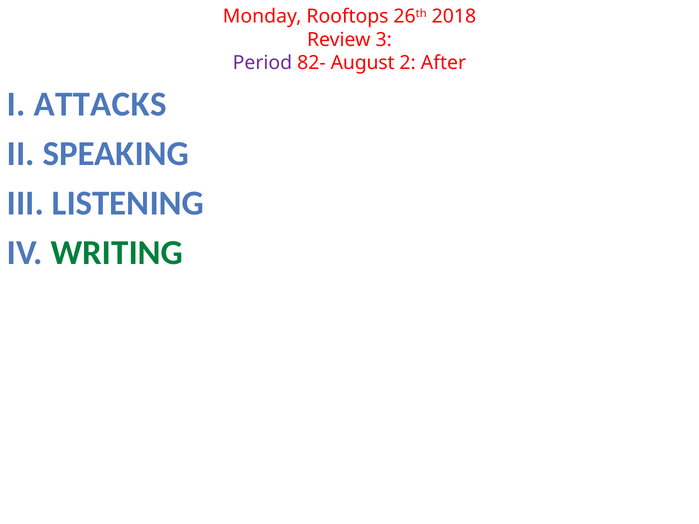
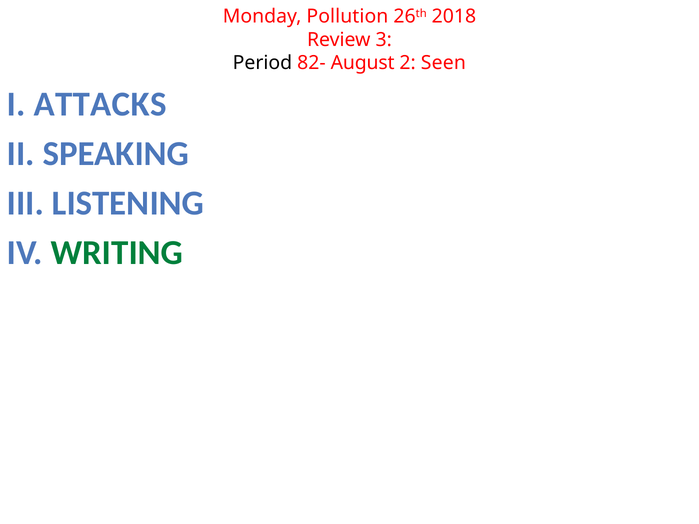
Rooftops: Rooftops -> Pollution
Period colour: purple -> black
After: After -> Seen
